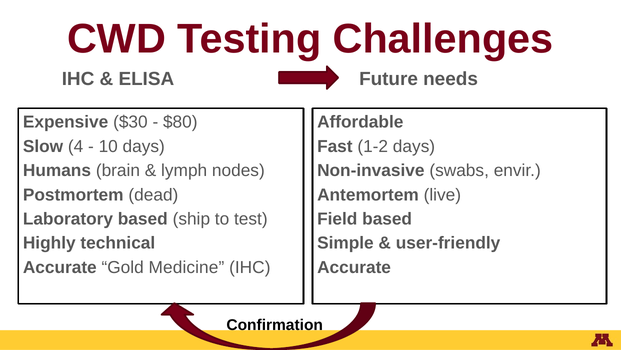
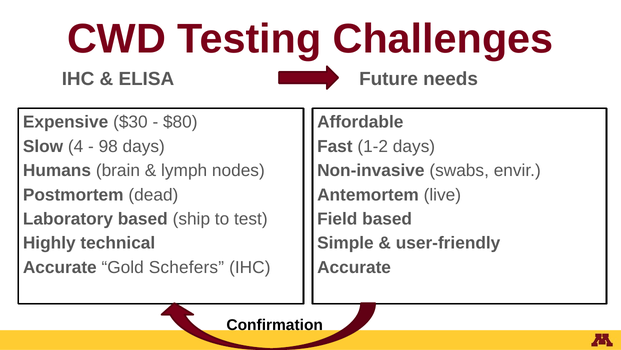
10: 10 -> 98
Medicine: Medicine -> Schefers
